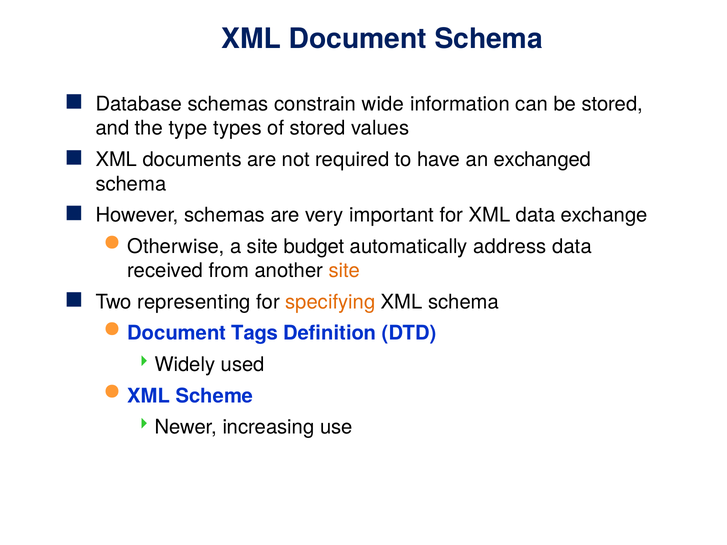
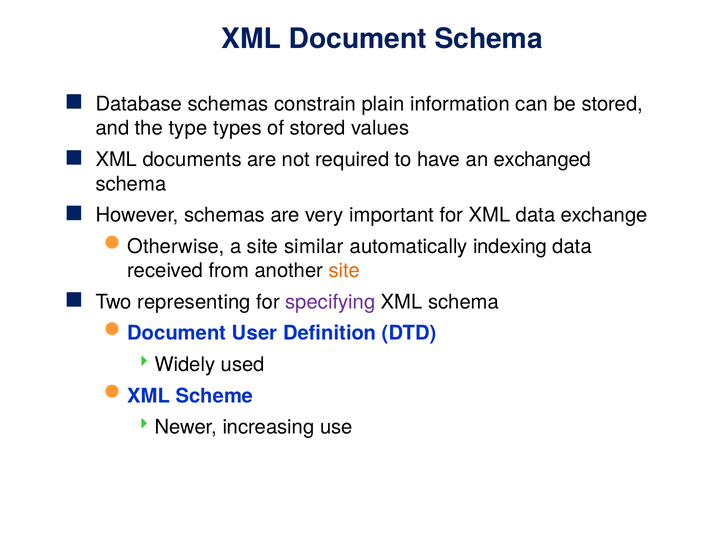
wide: wide -> plain
budget: budget -> similar
address: address -> indexing
specifying colour: orange -> purple
Tags: Tags -> User
